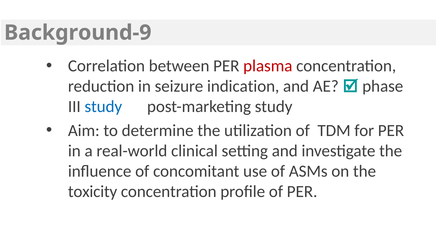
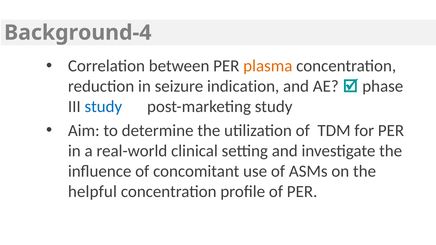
Background-9: Background-9 -> Background-4
plasma colour: red -> orange
toxicity: toxicity -> helpful
